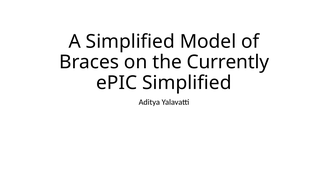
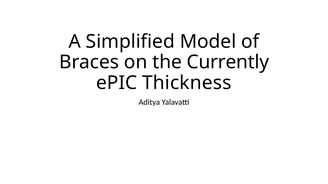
ePIC Simplified: Simplified -> Thickness
